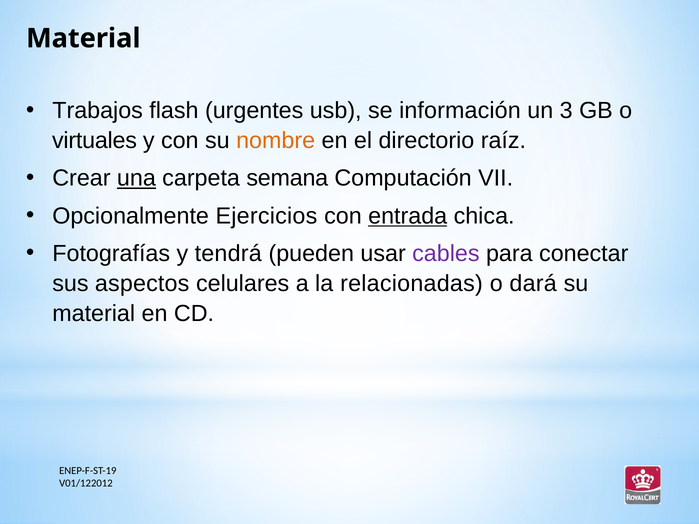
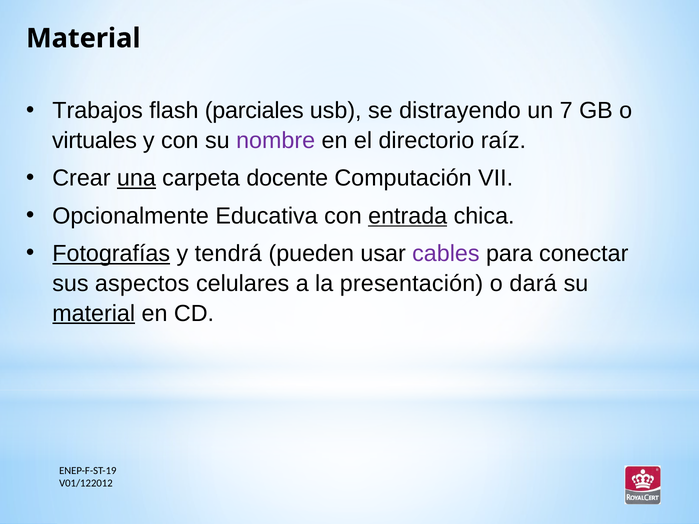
urgentes: urgentes -> parciales
información: información -> distrayendo
3: 3 -> 7
nombre colour: orange -> purple
semana: semana -> docente
Ejercicios: Ejercicios -> Educativa
Fotografías underline: none -> present
relacionadas: relacionadas -> presentación
material at (94, 314) underline: none -> present
